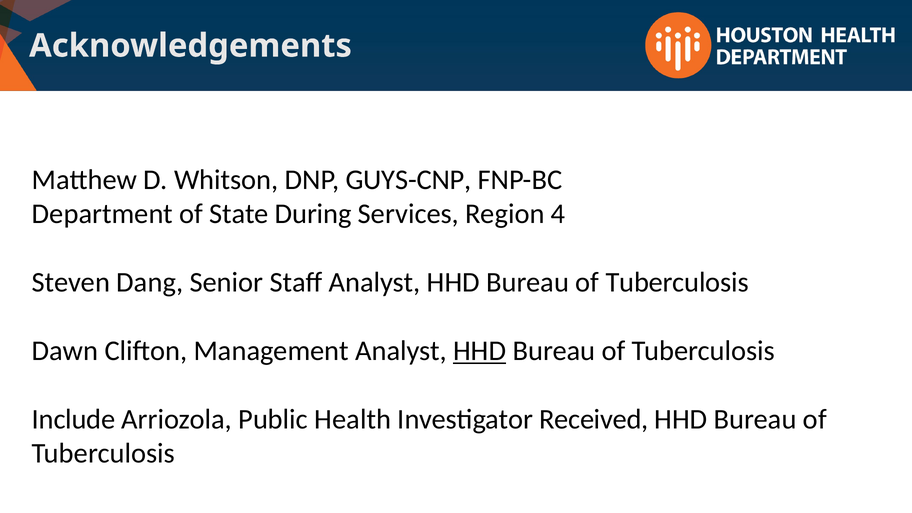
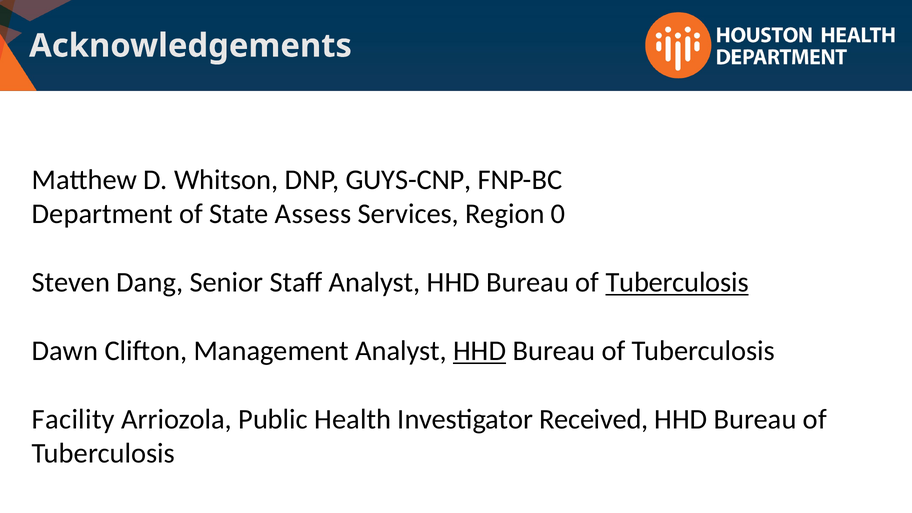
During: During -> Assess
4: 4 -> 0
Tuberculosis at (677, 282) underline: none -> present
Include: Include -> Facility
